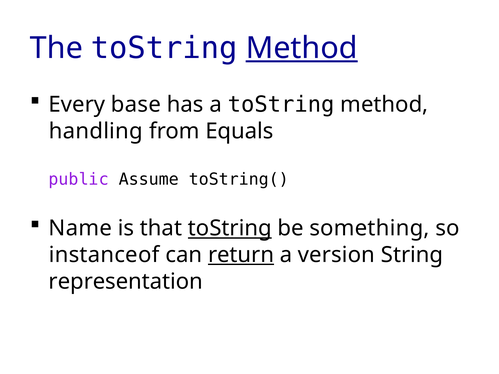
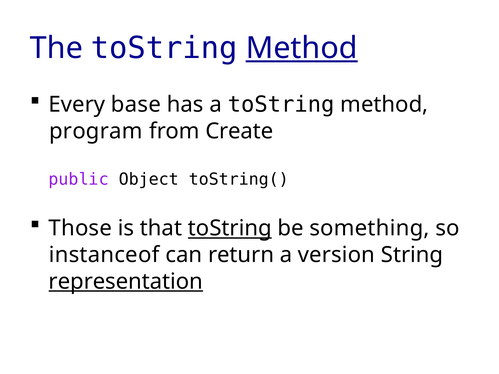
handling: handling -> program
Equals: Equals -> Create
Assume: Assume -> Object
Name: Name -> Those
return underline: present -> none
representation underline: none -> present
